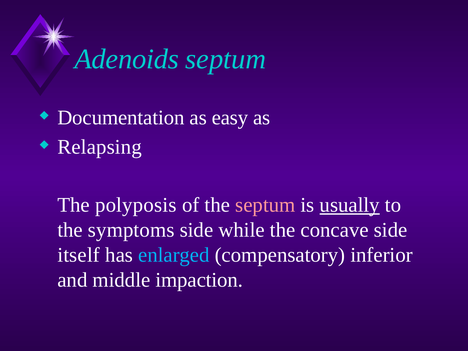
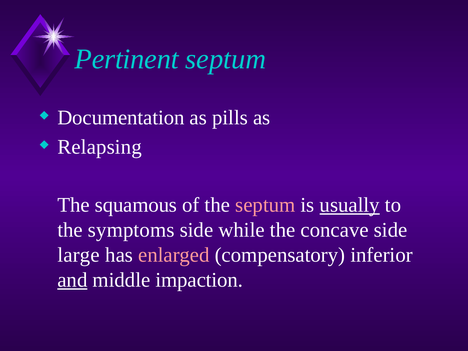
Adenoids: Adenoids -> Pertinent
easy: easy -> pills
polyposis: polyposis -> squamous
itself: itself -> large
enlarged colour: light blue -> pink
and underline: none -> present
